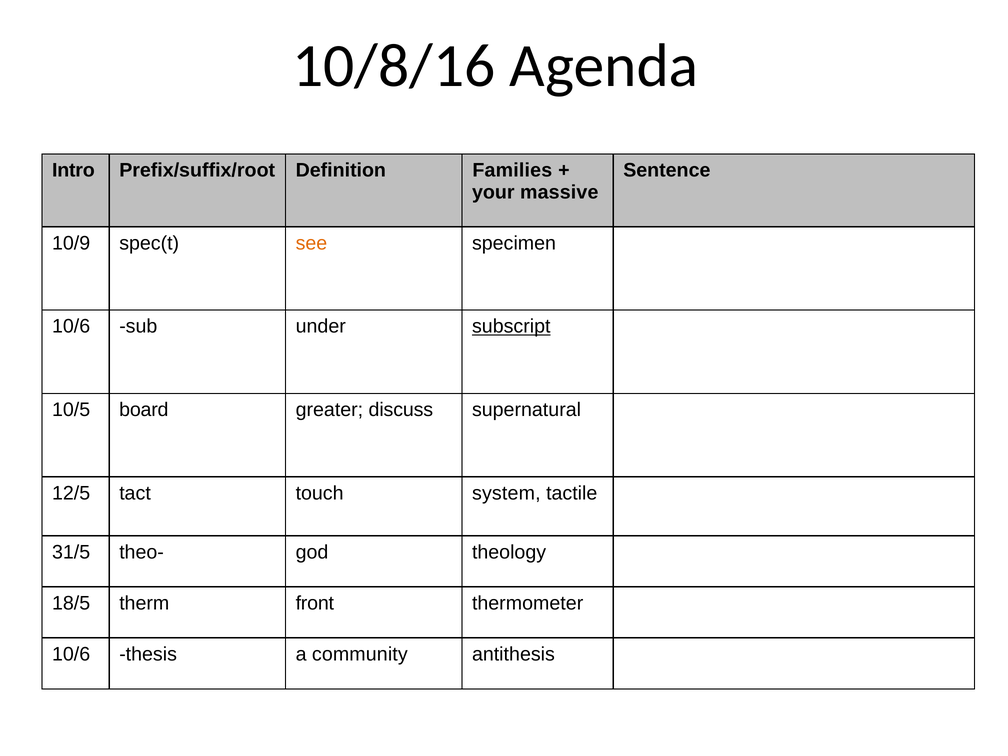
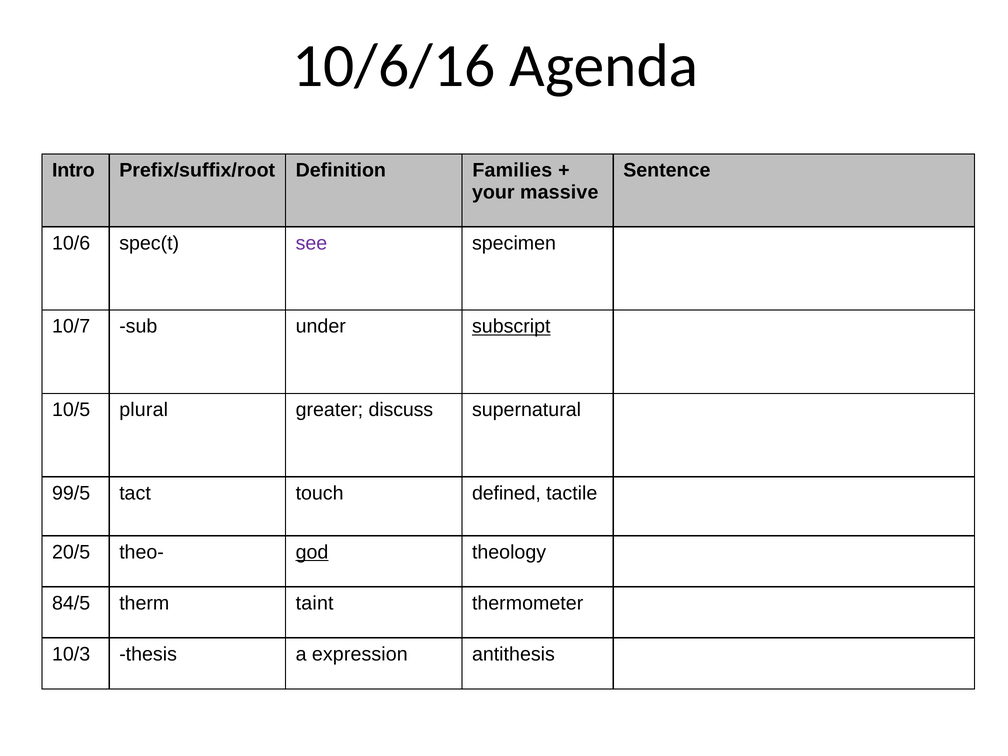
10/8/16: 10/8/16 -> 10/6/16
10/9: 10/9 -> 10/6
see colour: orange -> purple
10/6 at (71, 326): 10/6 -> 10/7
board: board -> plural
12/5: 12/5 -> 99/5
system: system -> defined
31/5: 31/5 -> 20/5
god underline: none -> present
18/5: 18/5 -> 84/5
front: front -> taint
10/6 at (71, 654): 10/6 -> 10/3
community: community -> expression
